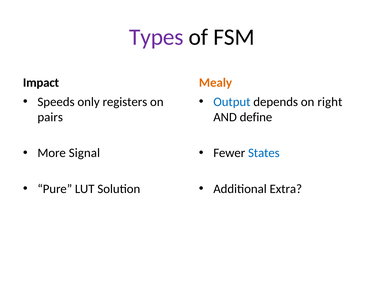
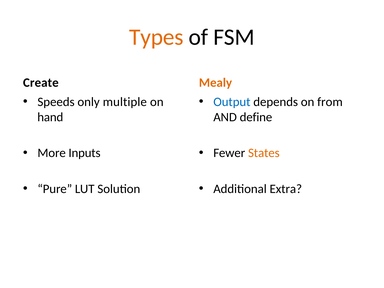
Types colour: purple -> orange
Impact: Impact -> Create
registers: registers -> multiple
right: right -> from
pairs: pairs -> hand
Signal: Signal -> Inputs
States colour: blue -> orange
